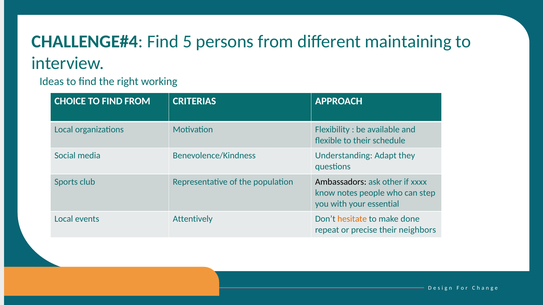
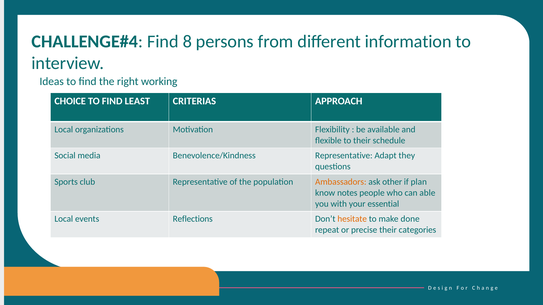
5: 5 -> 8
maintaining: maintaining -> information
FIND FROM: FROM -> LEAST
Benevolence/Kindness Understanding: Understanding -> Representative
Ambassadors colour: black -> orange
xxxx: xxxx -> plan
step: step -> able
Attentively: Attentively -> Reflections
neighbors: neighbors -> categories
